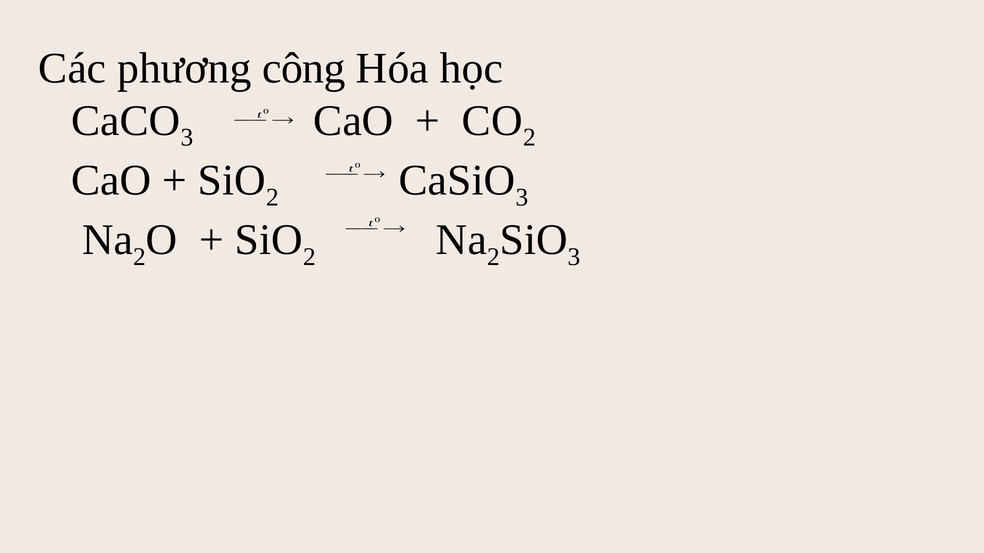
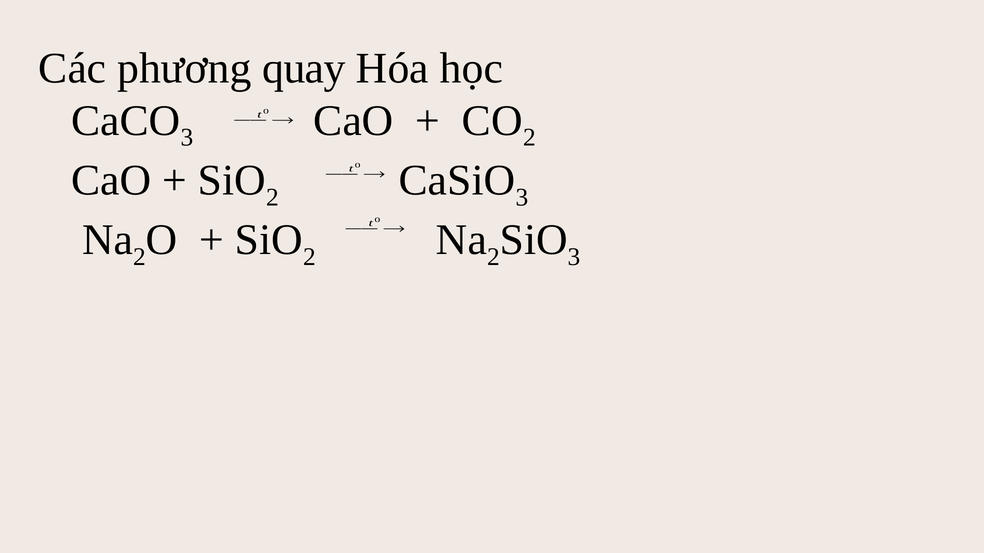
công: công -> quay
